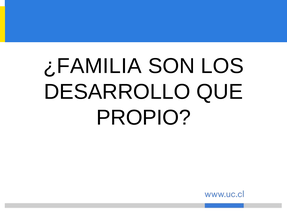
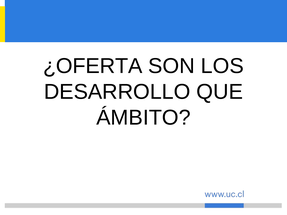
¿FAMILIA: ¿FAMILIA -> ¿OFERTA
PROPIO: PROPIO -> ÁMBITO
